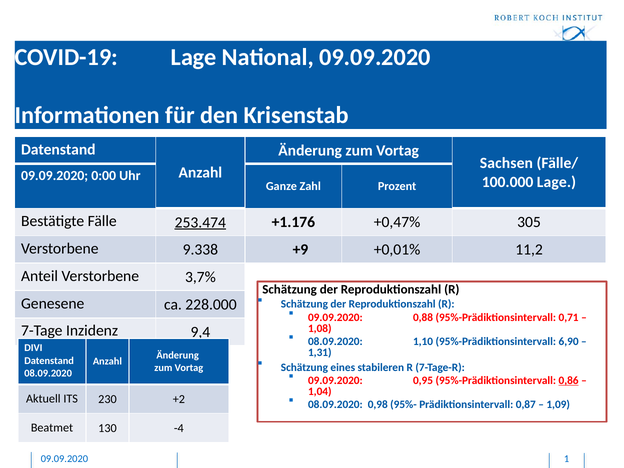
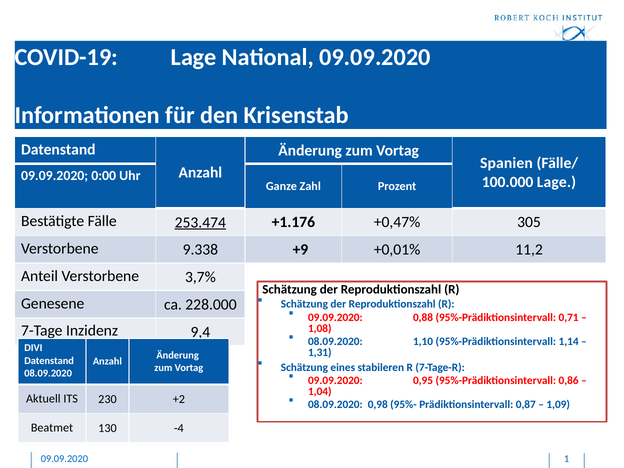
Sachsen: Sachsen -> Spanien
6,90: 6,90 -> 1,14
0,86 underline: present -> none
